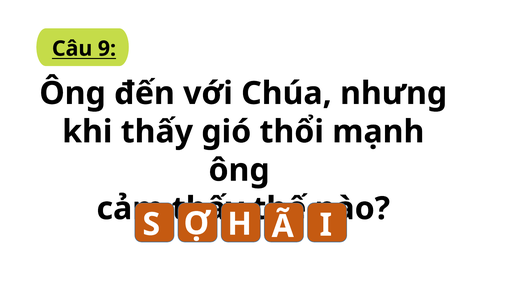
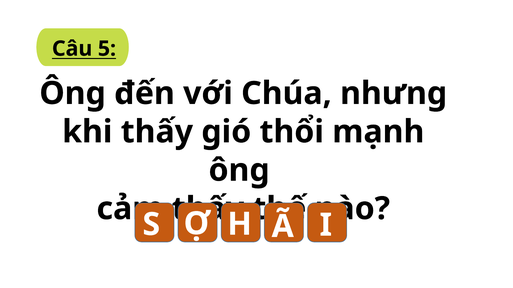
9: 9 -> 5
